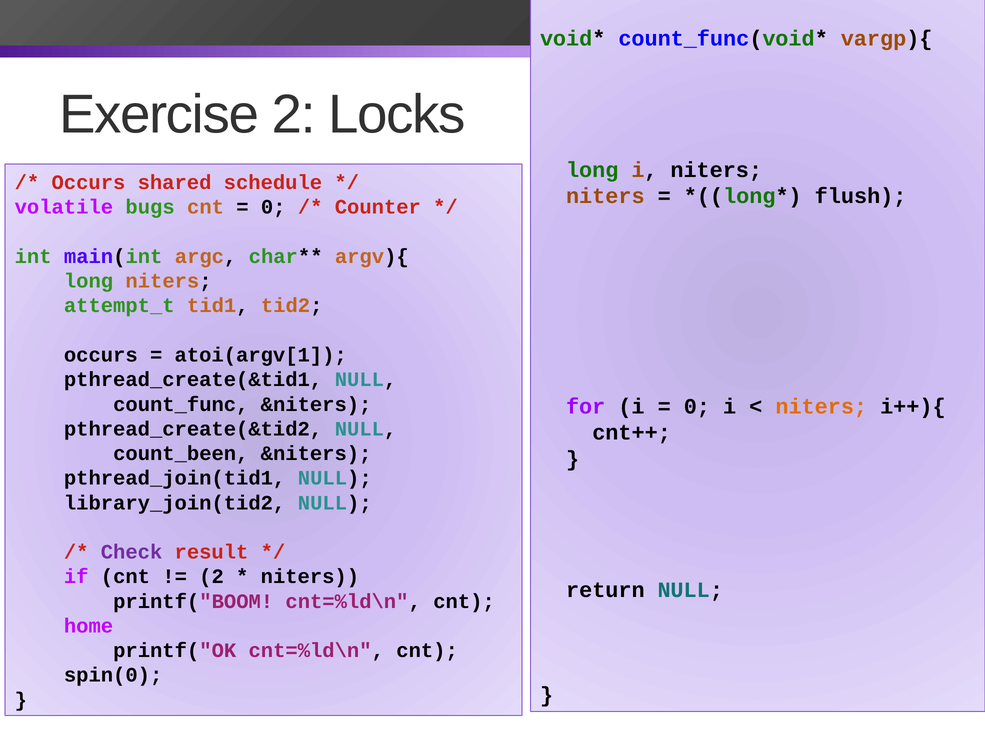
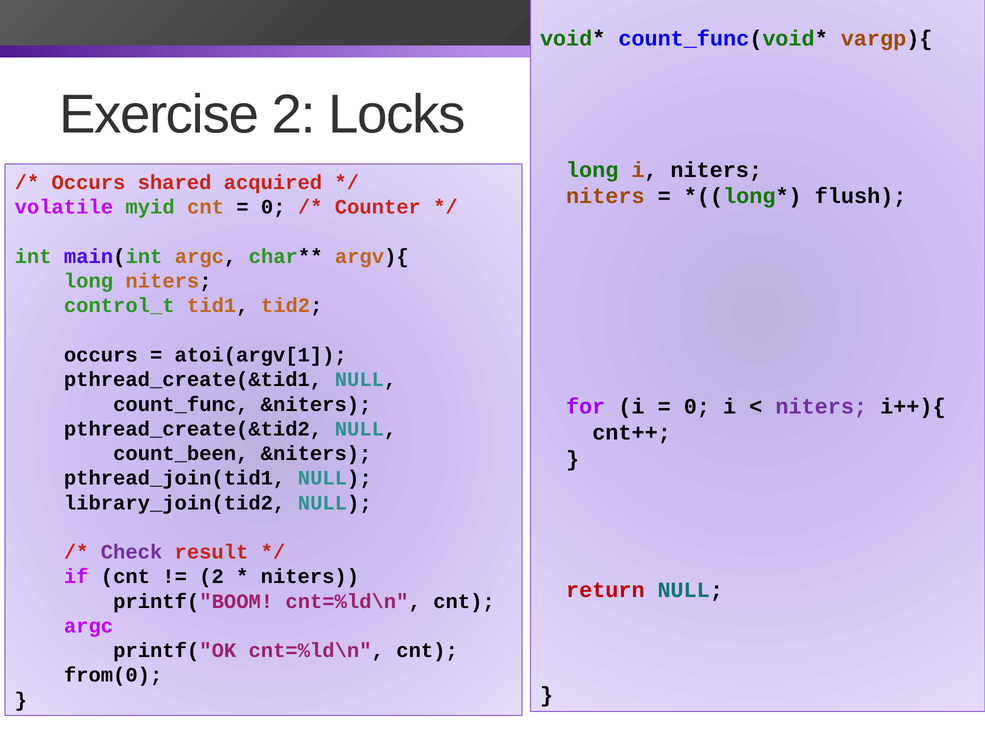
schedule: schedule -> acquired
bugs: bugs -> myid
attempt_t: attempt_t -> control_t
niters at (821, 406) colour: orange -> purple
return colour: black -> red
home at (89, 626): home -> argc
spin(0: spin(0 -> from(0
